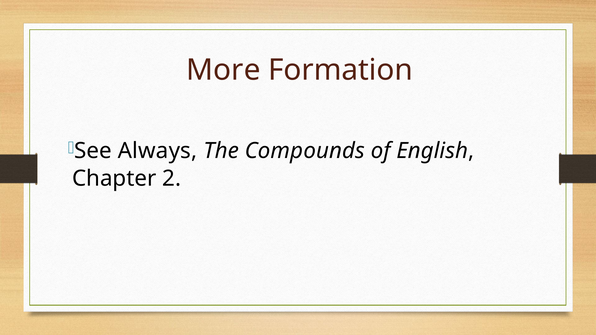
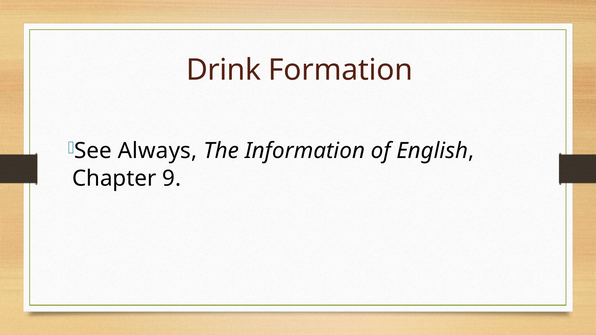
More: More -> Drink
Compounds: Compounds -> Information
2: 2 -> 9
